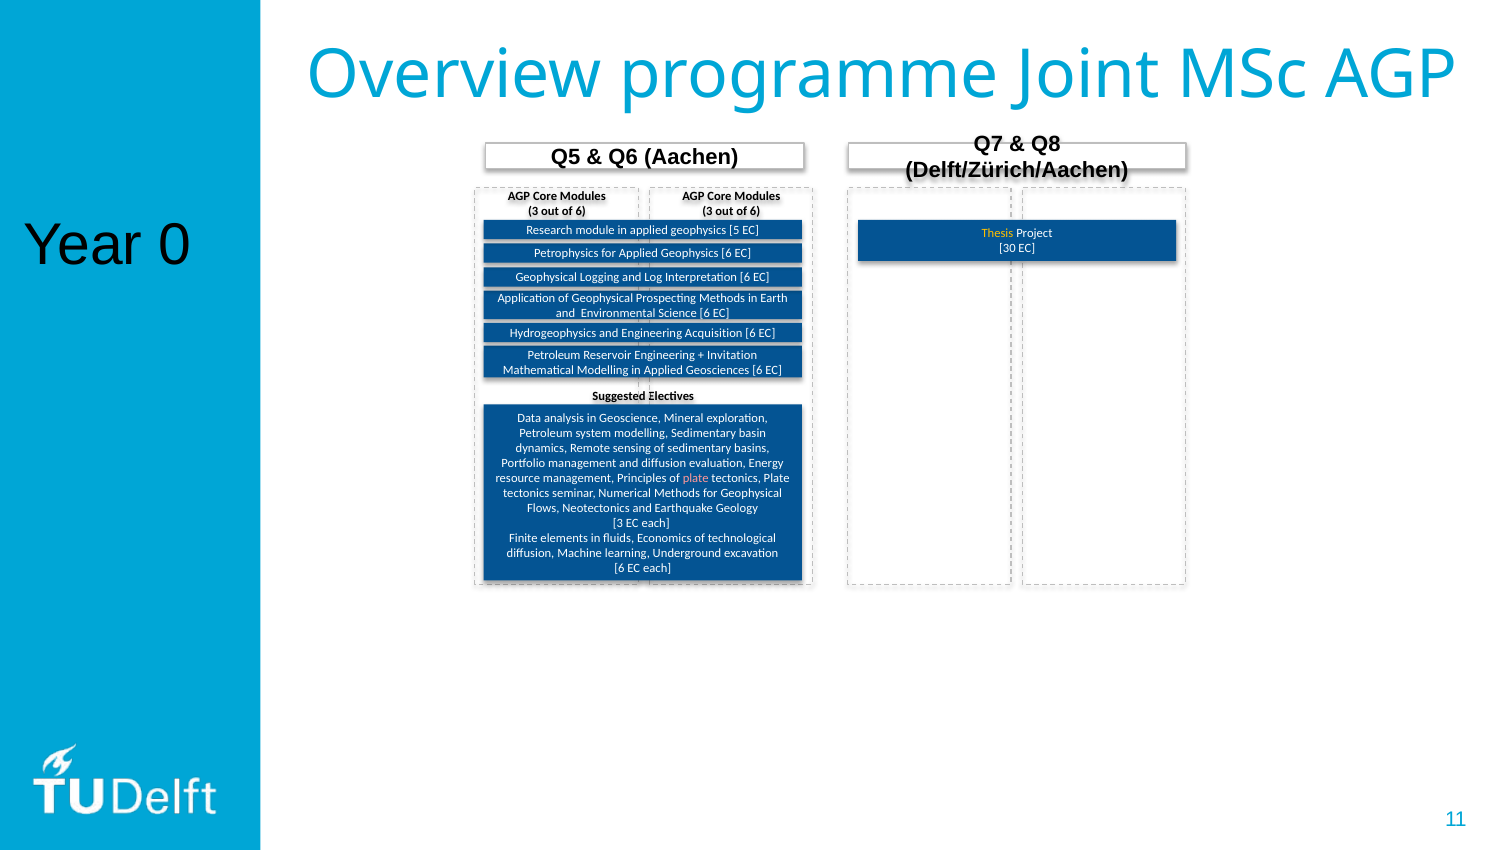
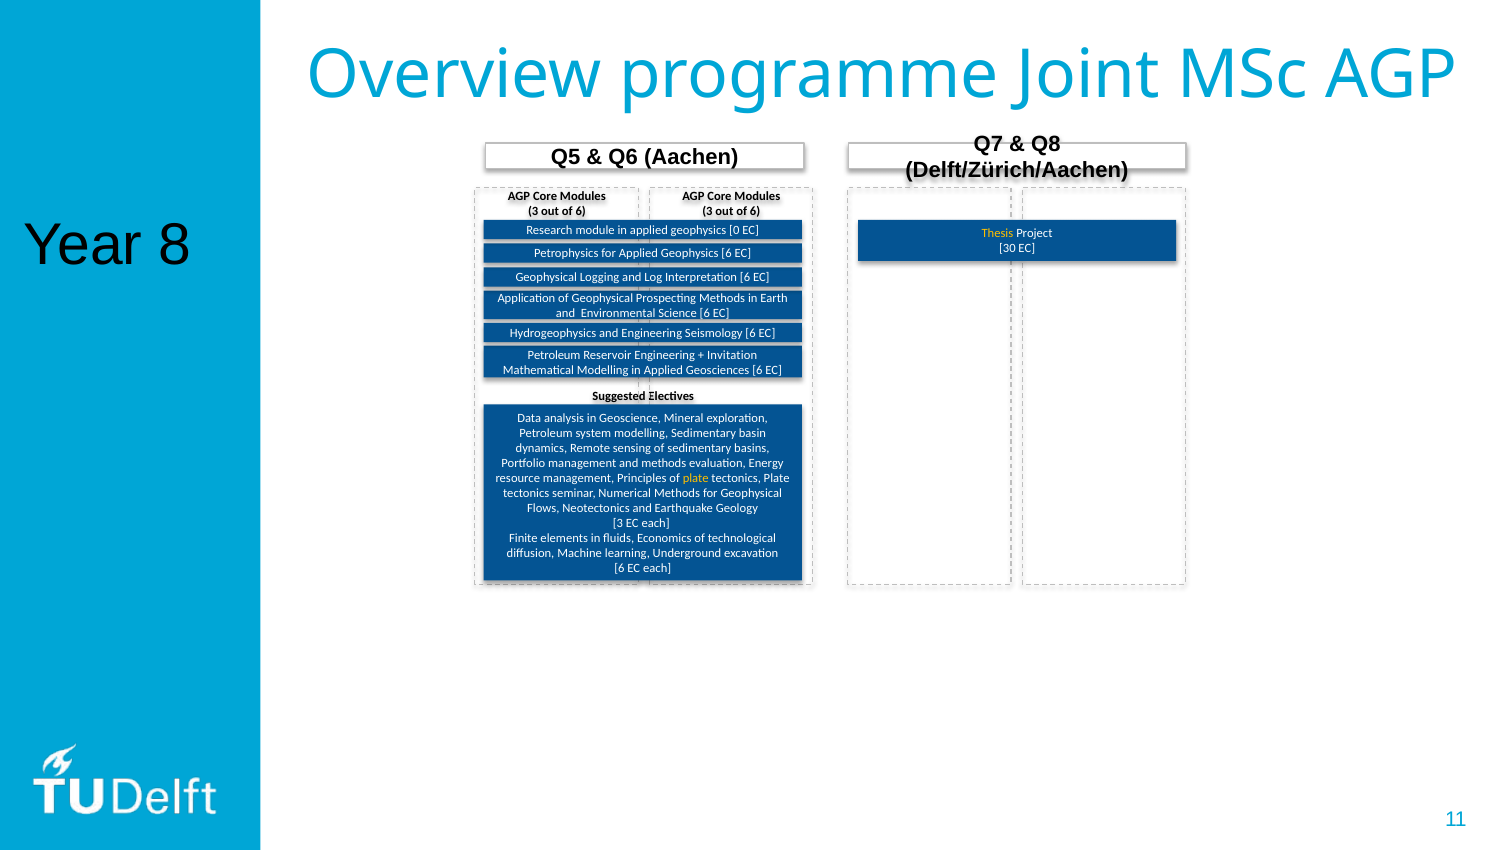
0: 0 -> 8
5: 5 -> 0
Acquisition: Acquisition -> Seismology
and diffusion: diffusion -> methods
plate at (696, 478) colour: pink -> yellow
